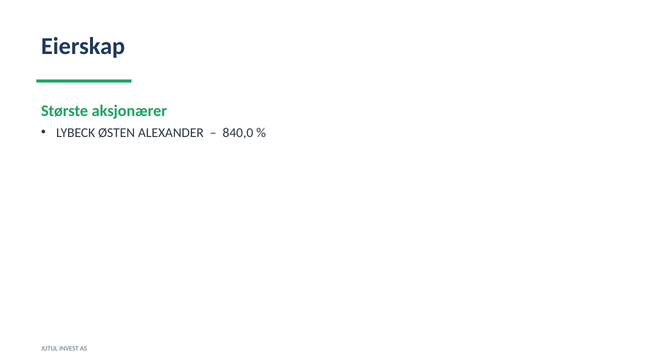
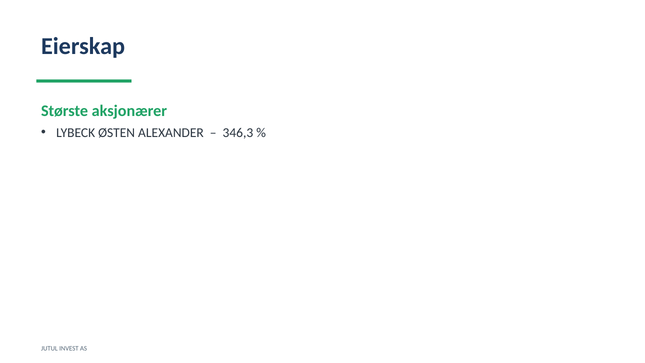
840,0: 840,0 -> 346,3
